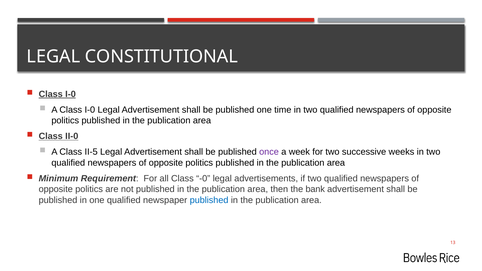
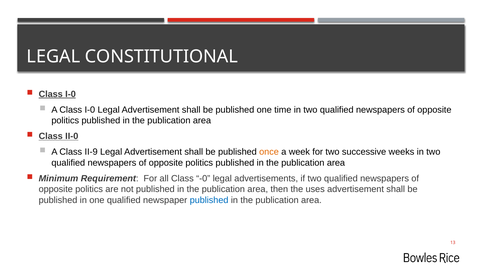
II-5: II-5 -> II-9
once colour: purple -> orange
bank: bank -> uses
